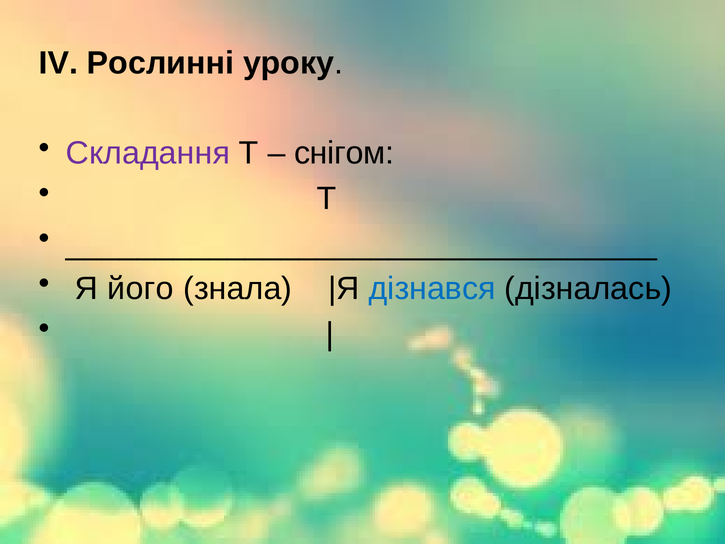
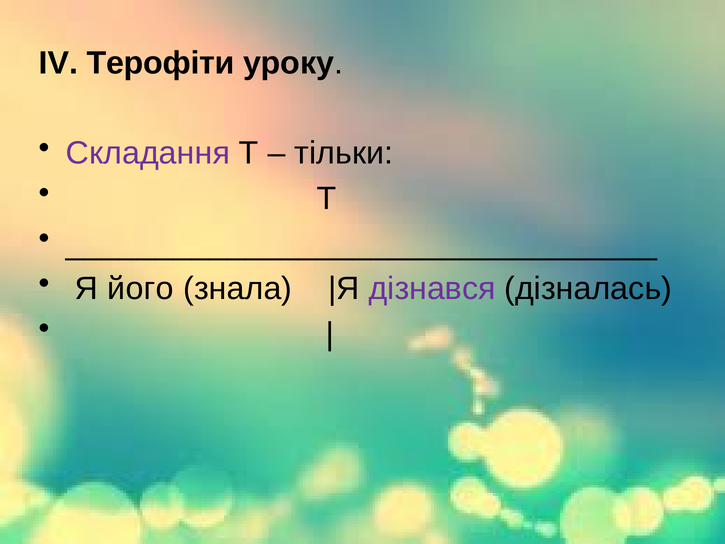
Рослинні: Рослинні -> Терофіти
снігом: снігом -> тільки
дізнався colour: blue -> purple
